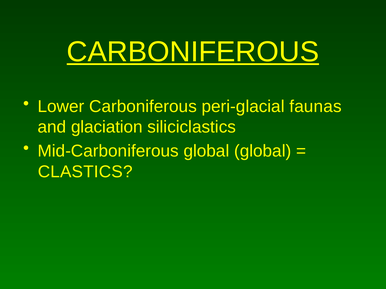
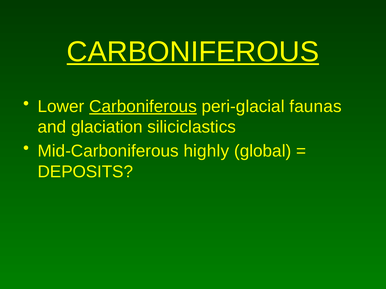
Carboniferous at (143, 107) underline: none -> present
Mid-Carboniferous global: global -> highly
CLASTICS: CLASTICS -> DEPOSITS
